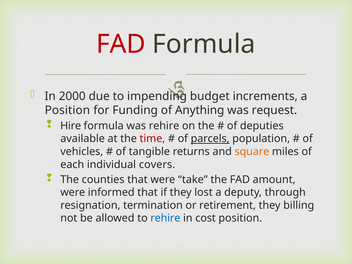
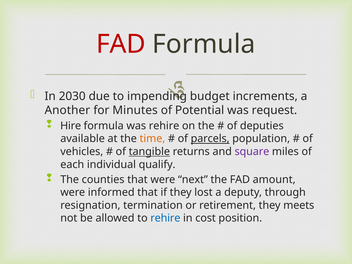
2000: 2000 -> 2030
Position at (67, 110): Position -> Another
Funding: Funding -> Minutes
Anything: Anything -> Potential
time colour: red -> orange
tangible underline: none -> present
square colour: orange -> purple
covers: covers -> qualify
take: take -> next
billing: billing -> meets
